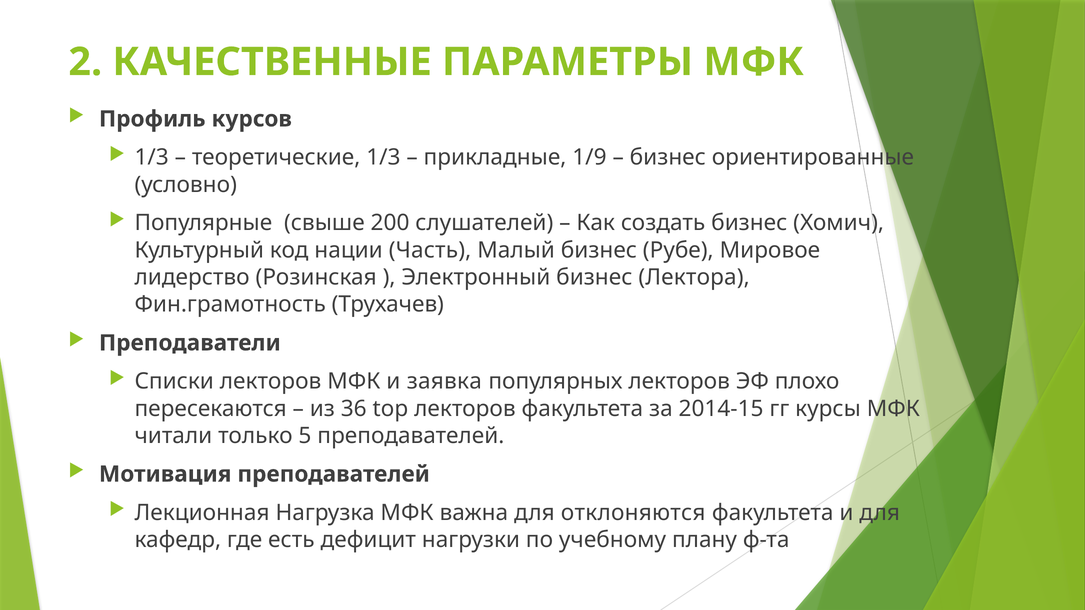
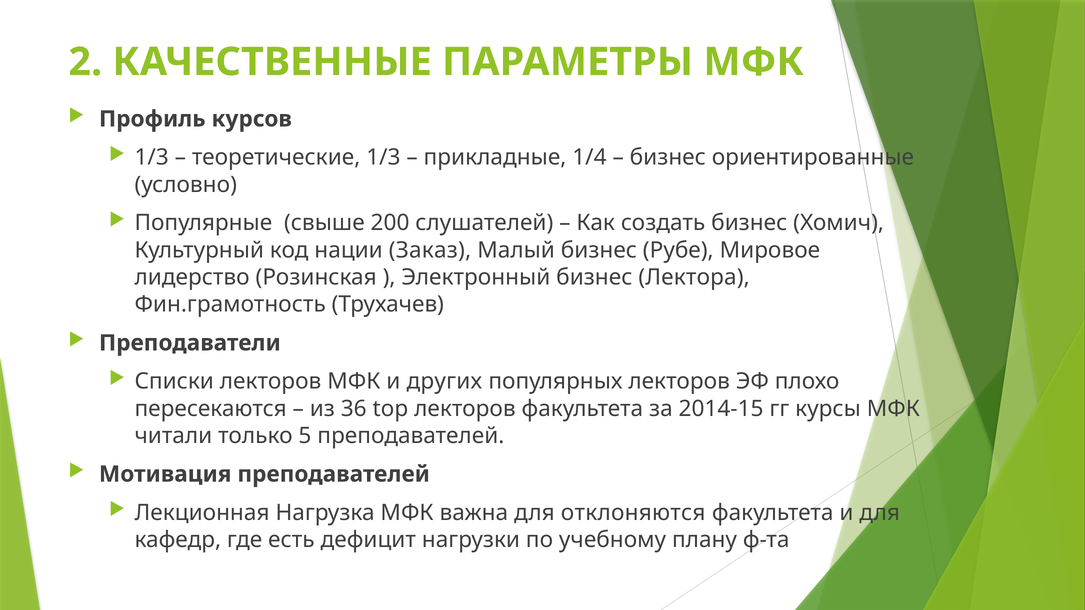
1/9: 1/9 -> 1/4
Часть: Часть -> Заказ
заявка: заявка -> других
